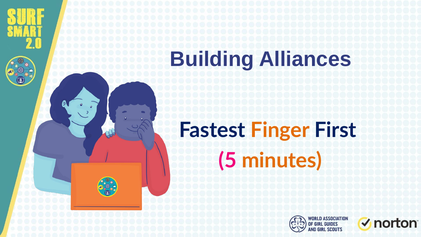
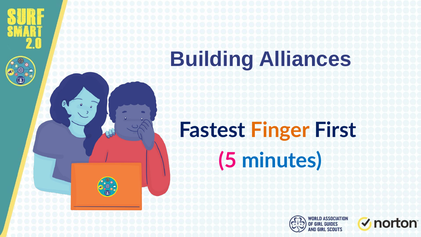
minutes colour: orange -> blue
